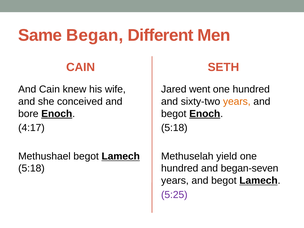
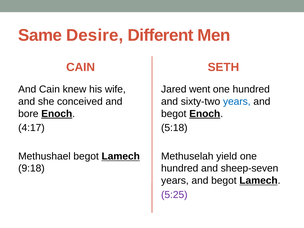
Began: Began -> Desire
years at (237, 102) colour: orange -> blue
5:18 at (31, 168): 5:18 -> 9:18
began-seven: began-seven -> sheep-seven
